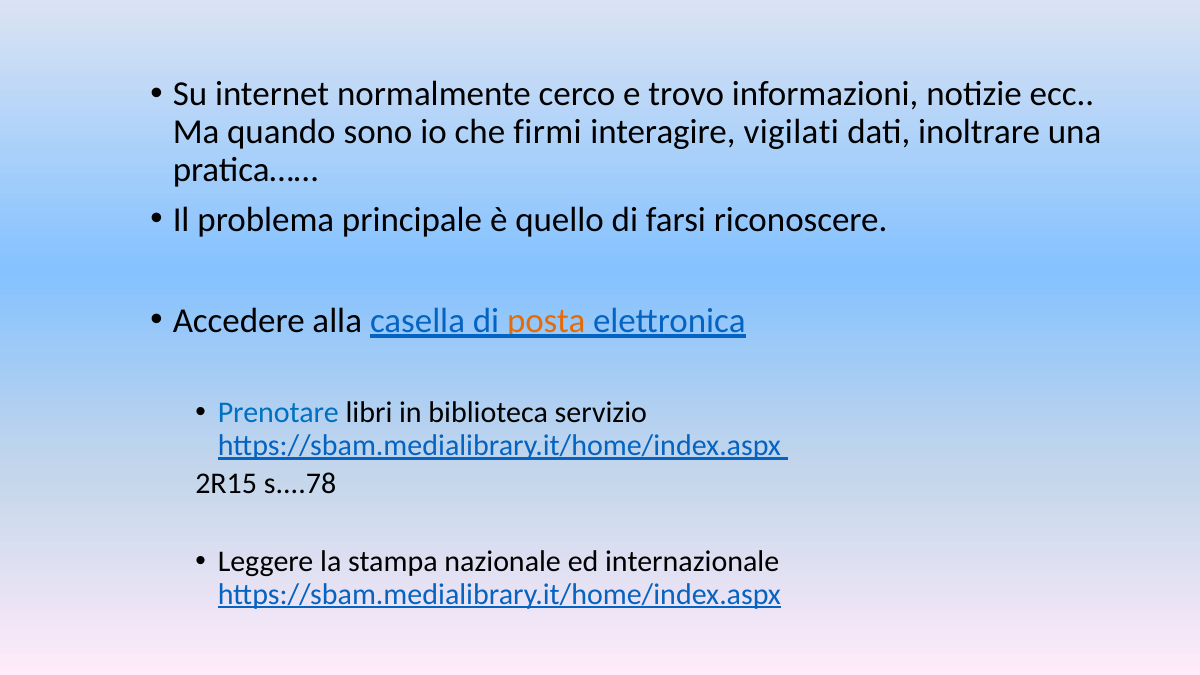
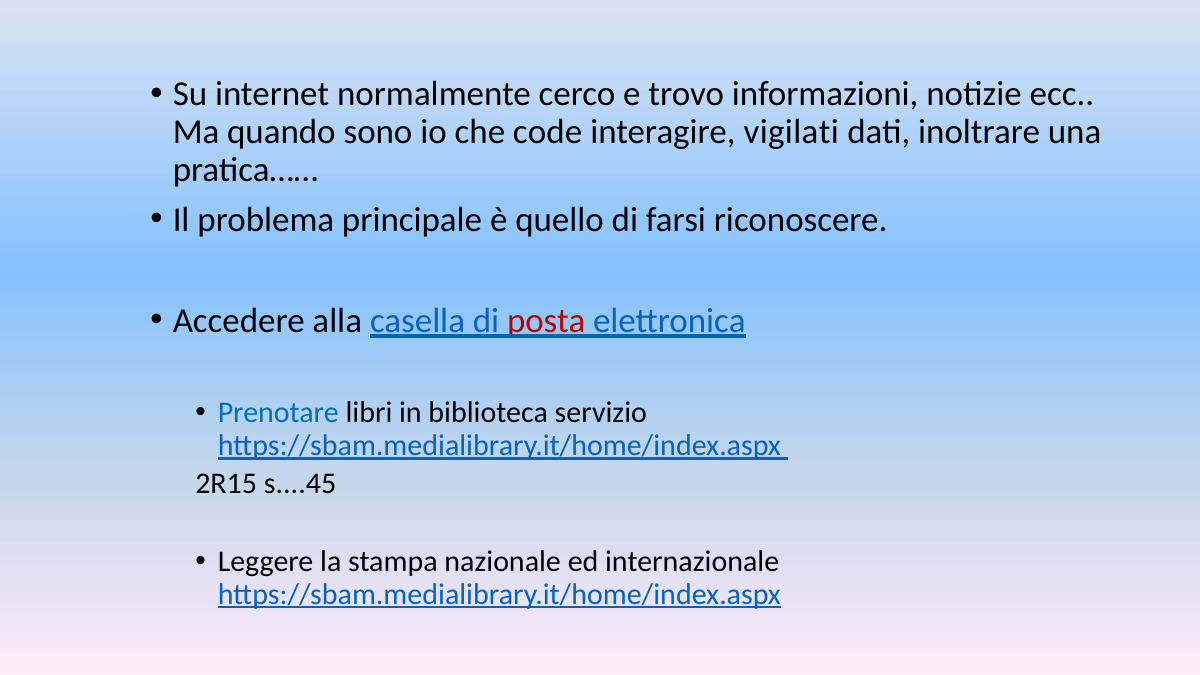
firmi: firmi -> code
posta colour: orange -> red
s....78: s....78 -> s....45
